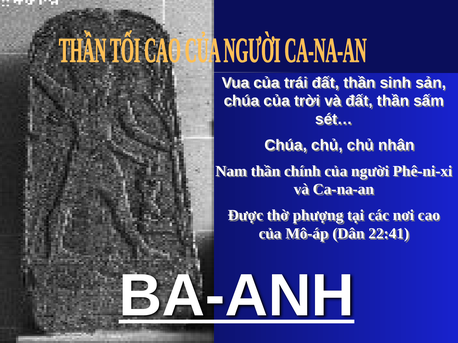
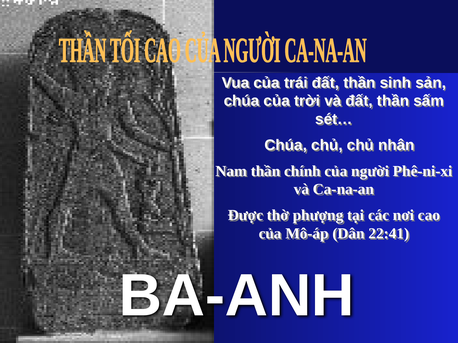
BA-ANH underline: present -> none
